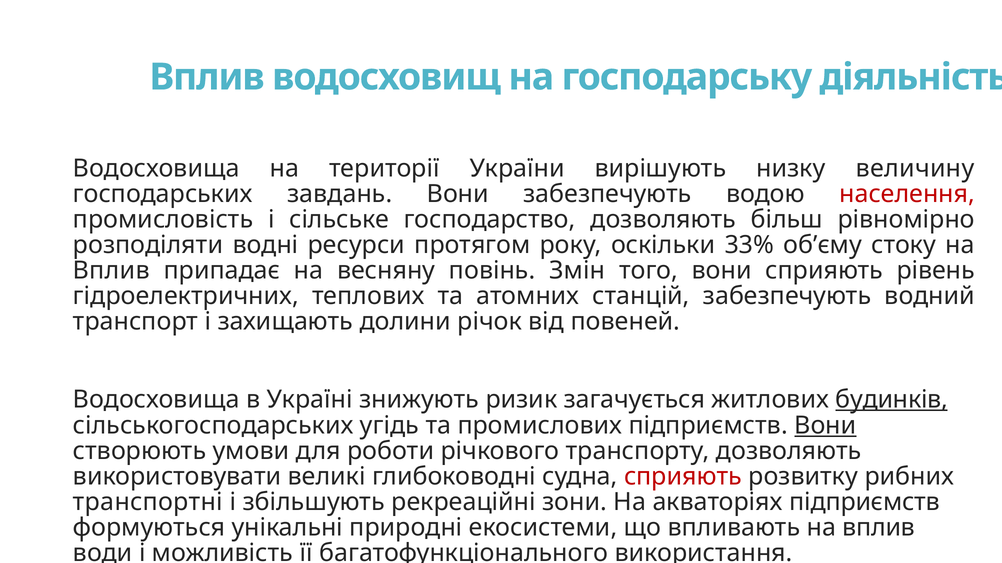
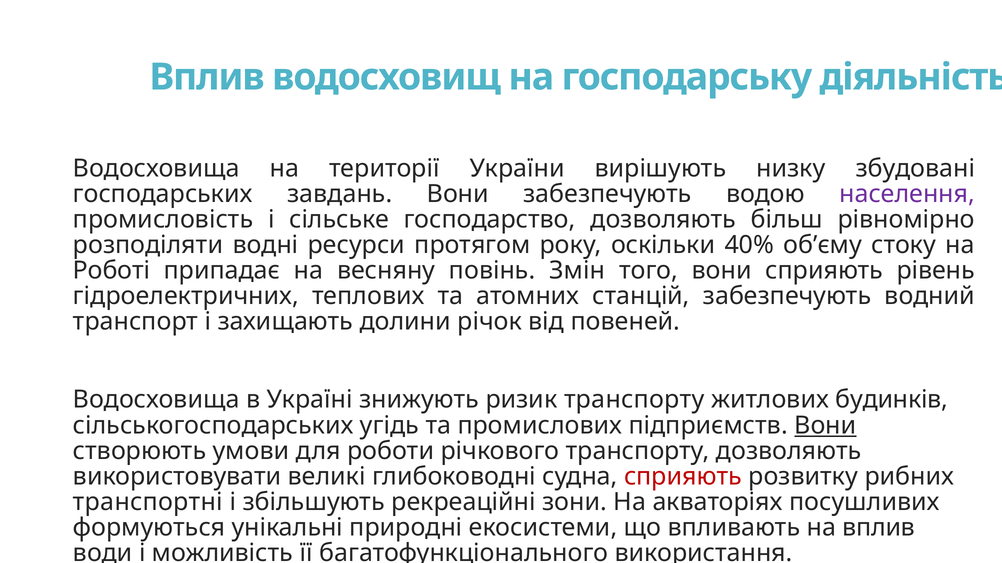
величину: величину -> збудовані
населення colour: red -> purple
33%: 33% -> 40%
Вплив at (111, 271): Вплив -> Роботі
ризик загачується: загачується -> транспорту
будинків underline: present -> none
акваторіях підприємств: підприємств -> посушливих
